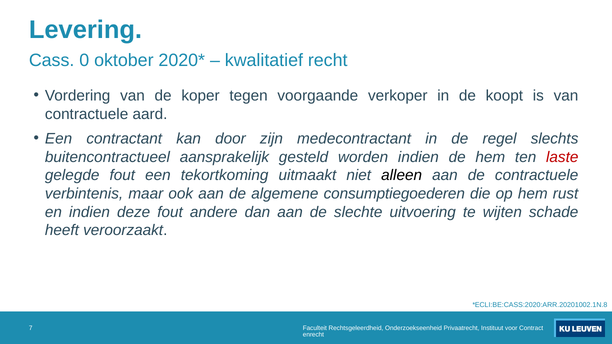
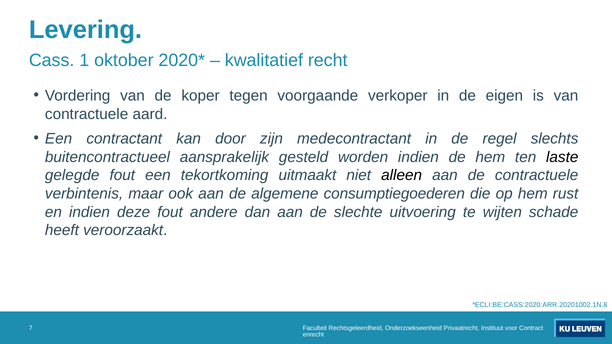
0: 0 -> 1
koopt: koopt -> eigen
laste colour: red -> black
